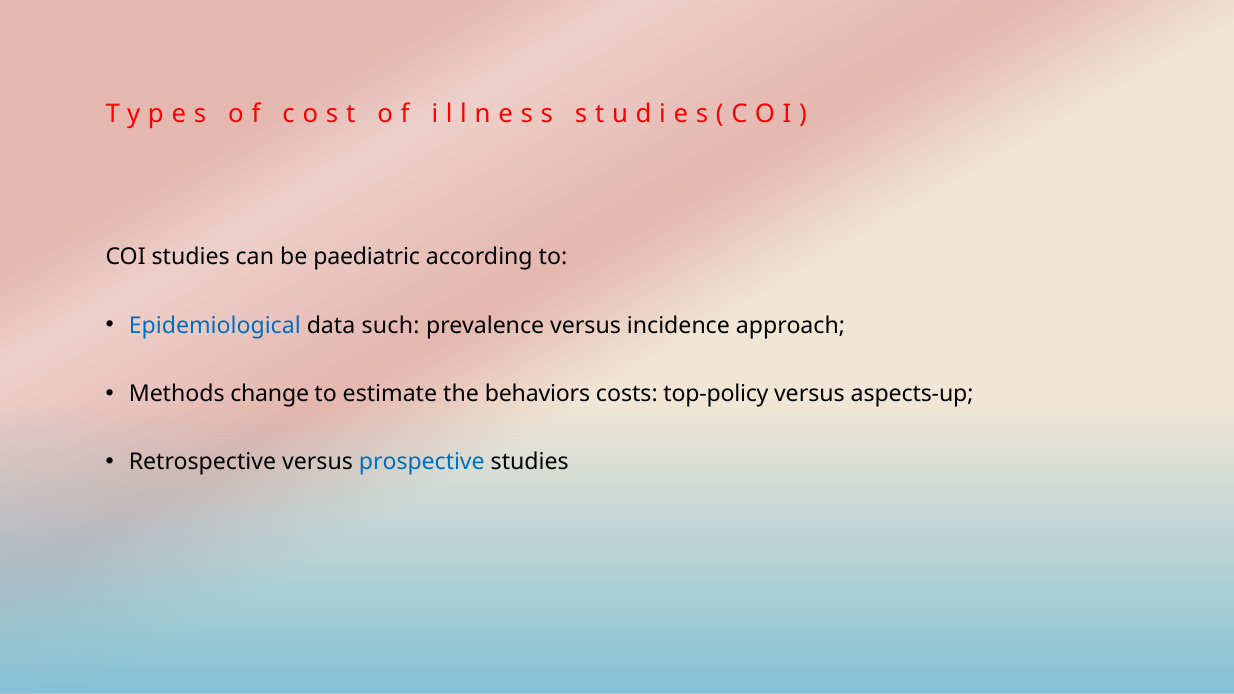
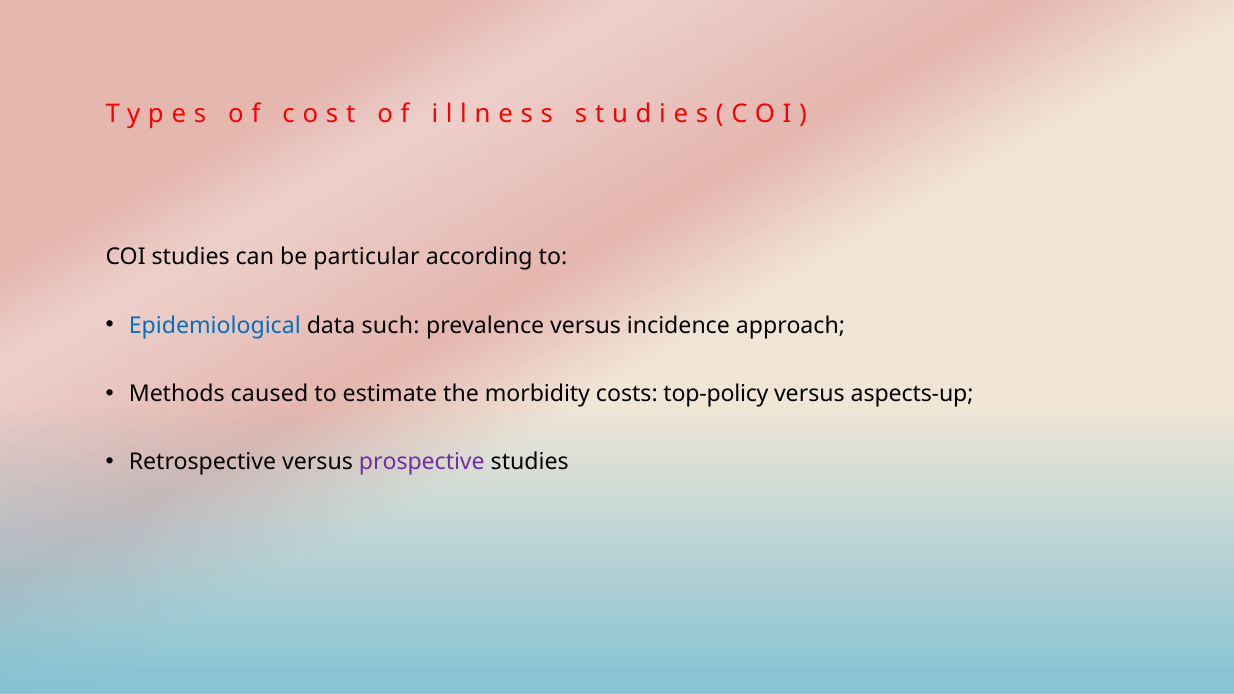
paediatric: paediatric -> particular
change: change -> caused
behaviors: behaviors -> morbidity
prospective colour: blue -> purple
